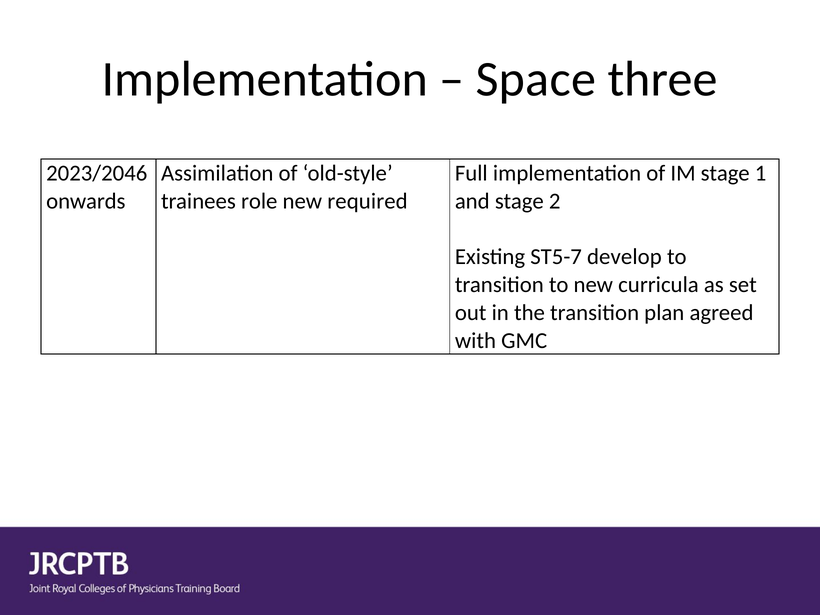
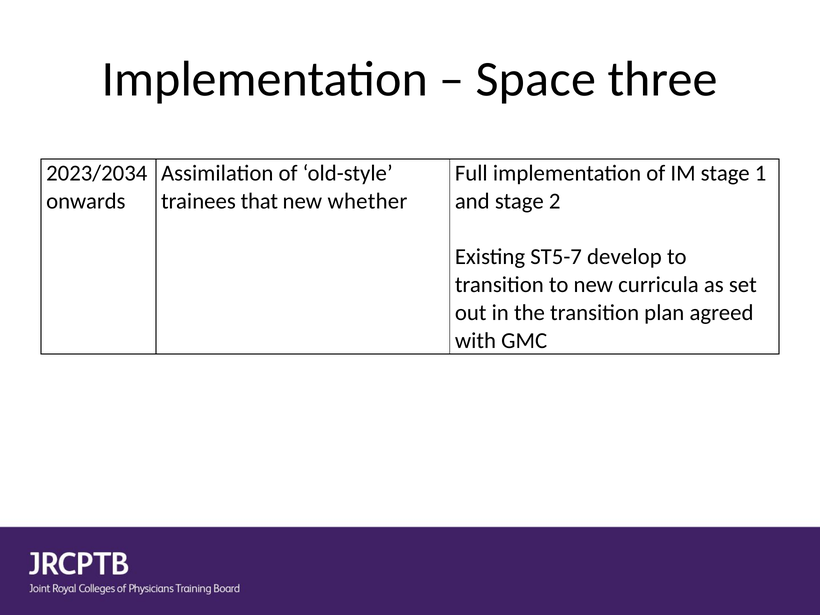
2023/2046: 2023/2046 -> 2023/2034
role: role -> that
required: required -> whether
